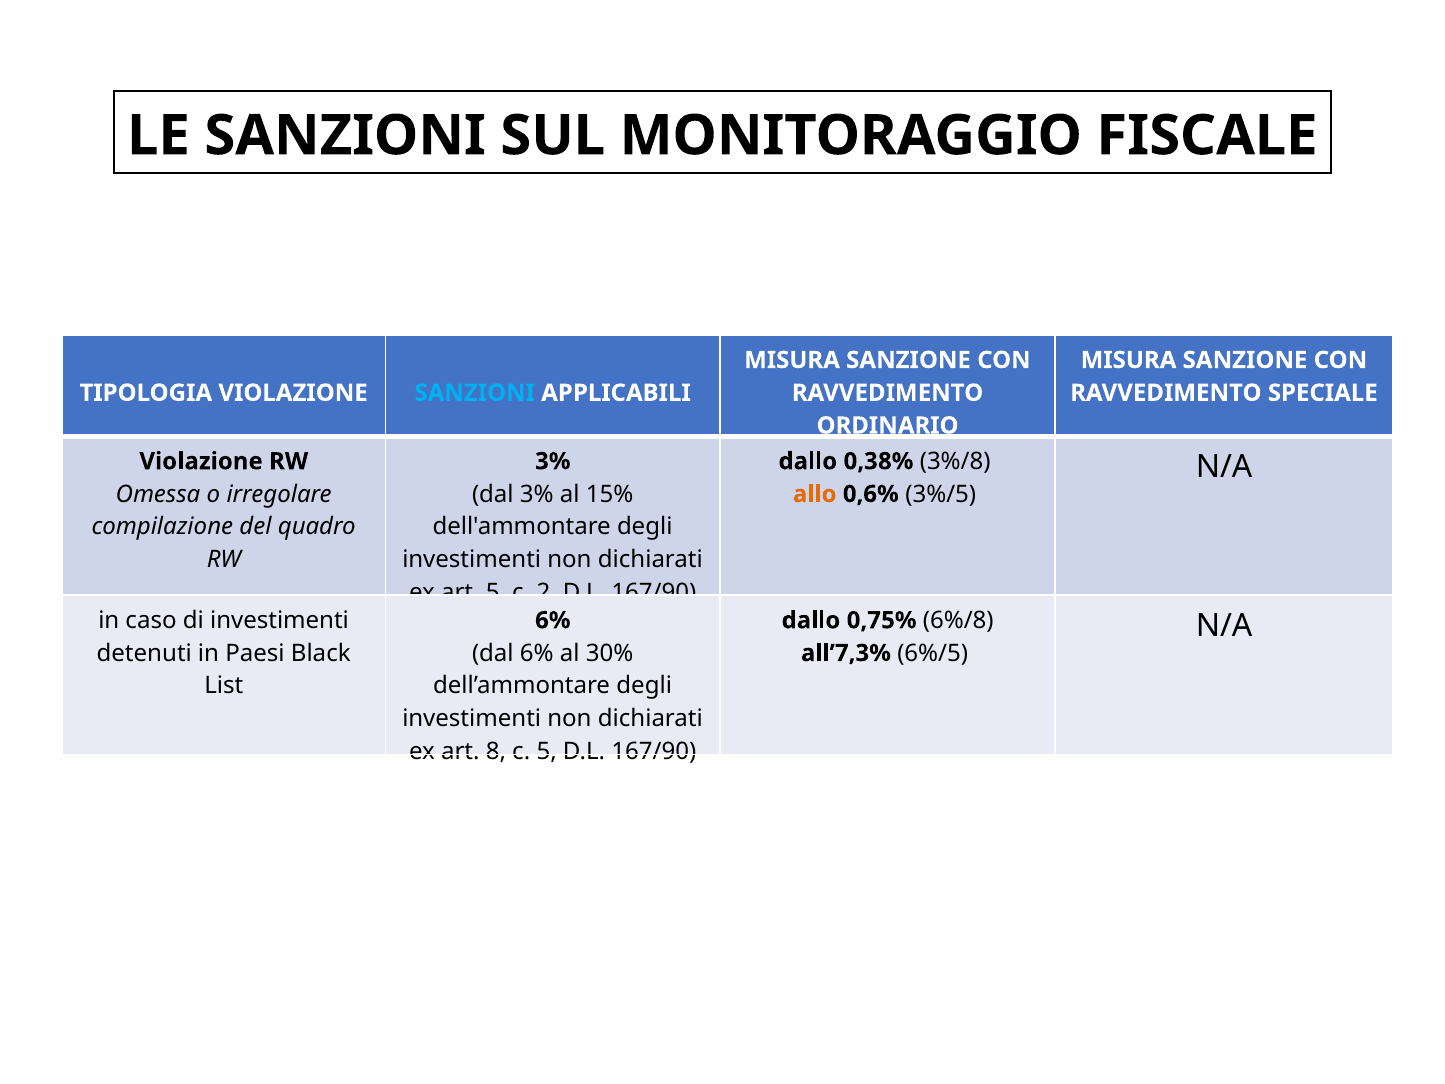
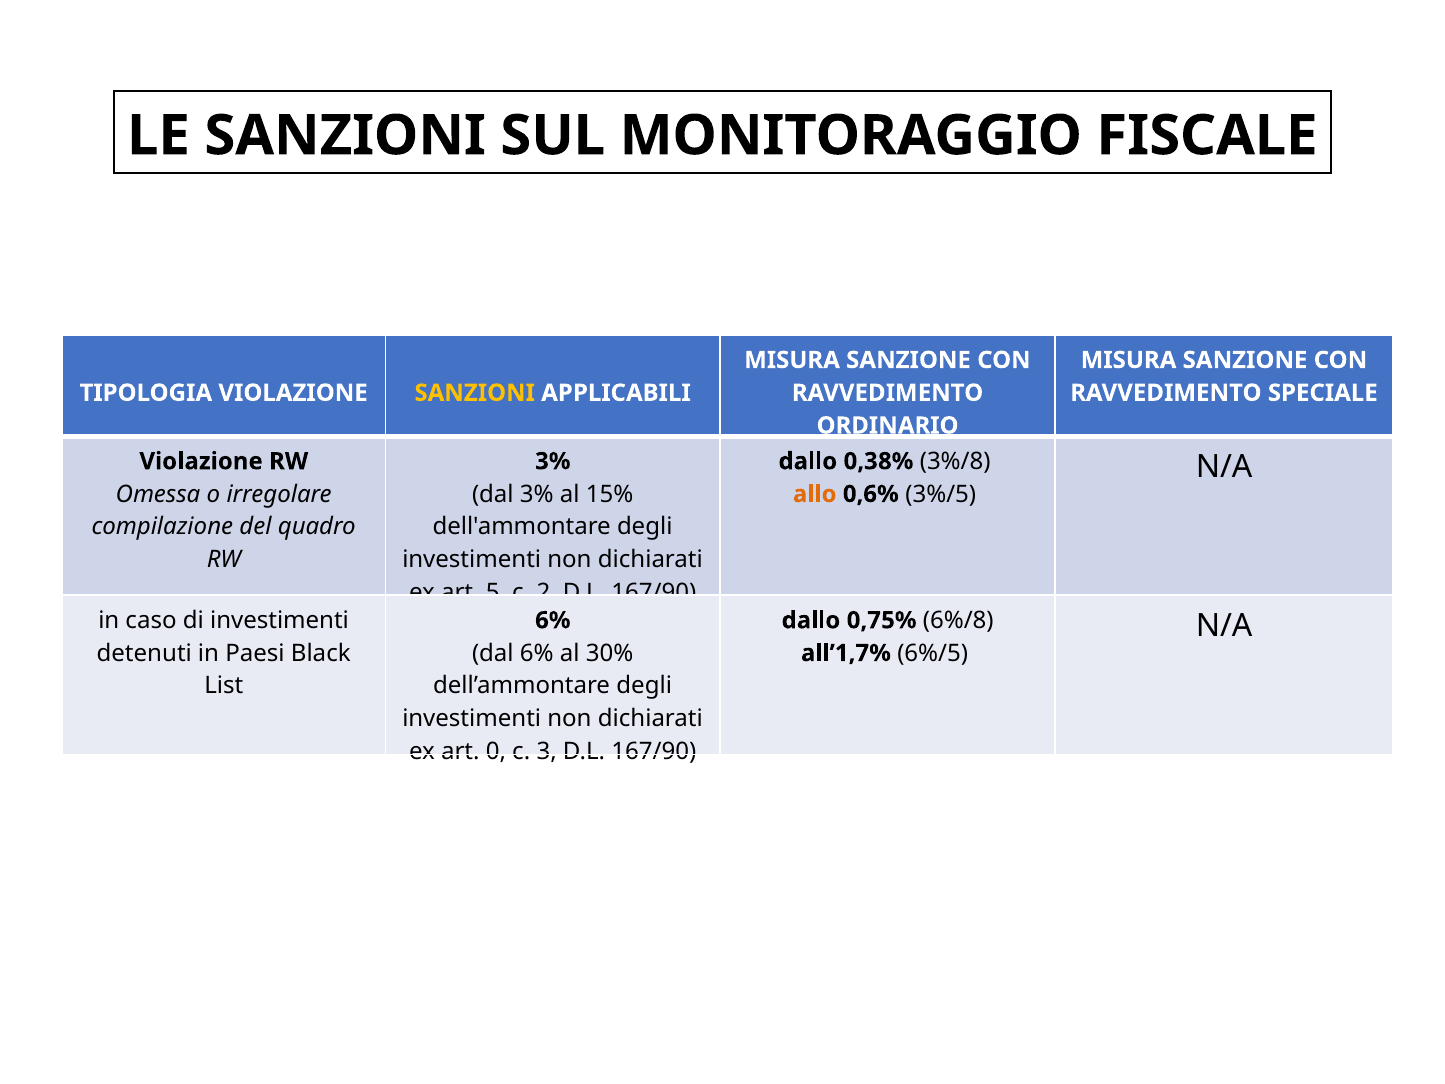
SANZIONI at (475, 393) colour: light blue -> yellow
all’7,3%: all’7,3% -> all’1,7%
8: 8 -> 0
c 5: 5 -> 3
